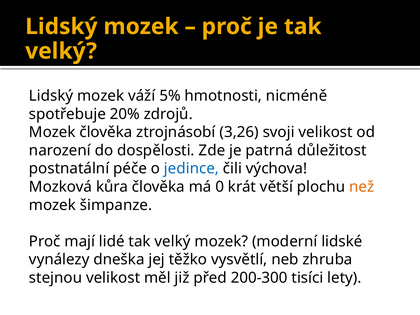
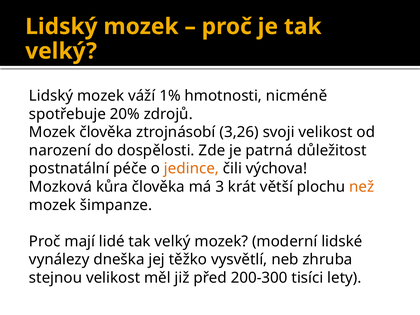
5%: 5% -> 1%
jedince colour: blue -> orange
0: 0 -> 3
